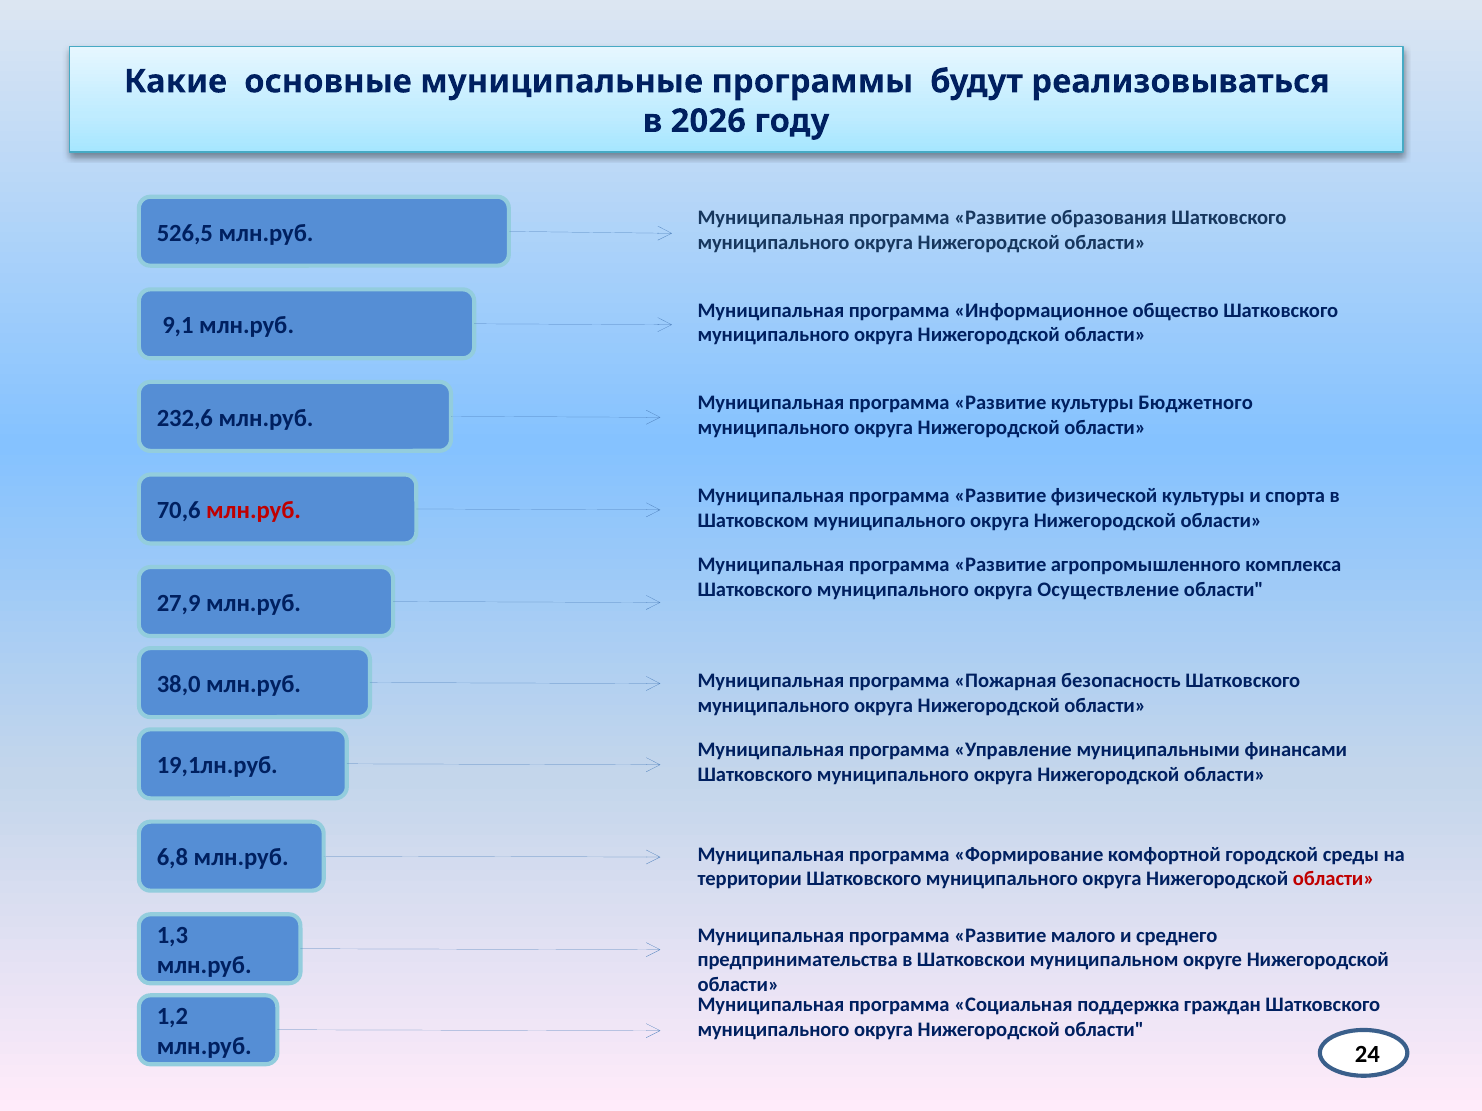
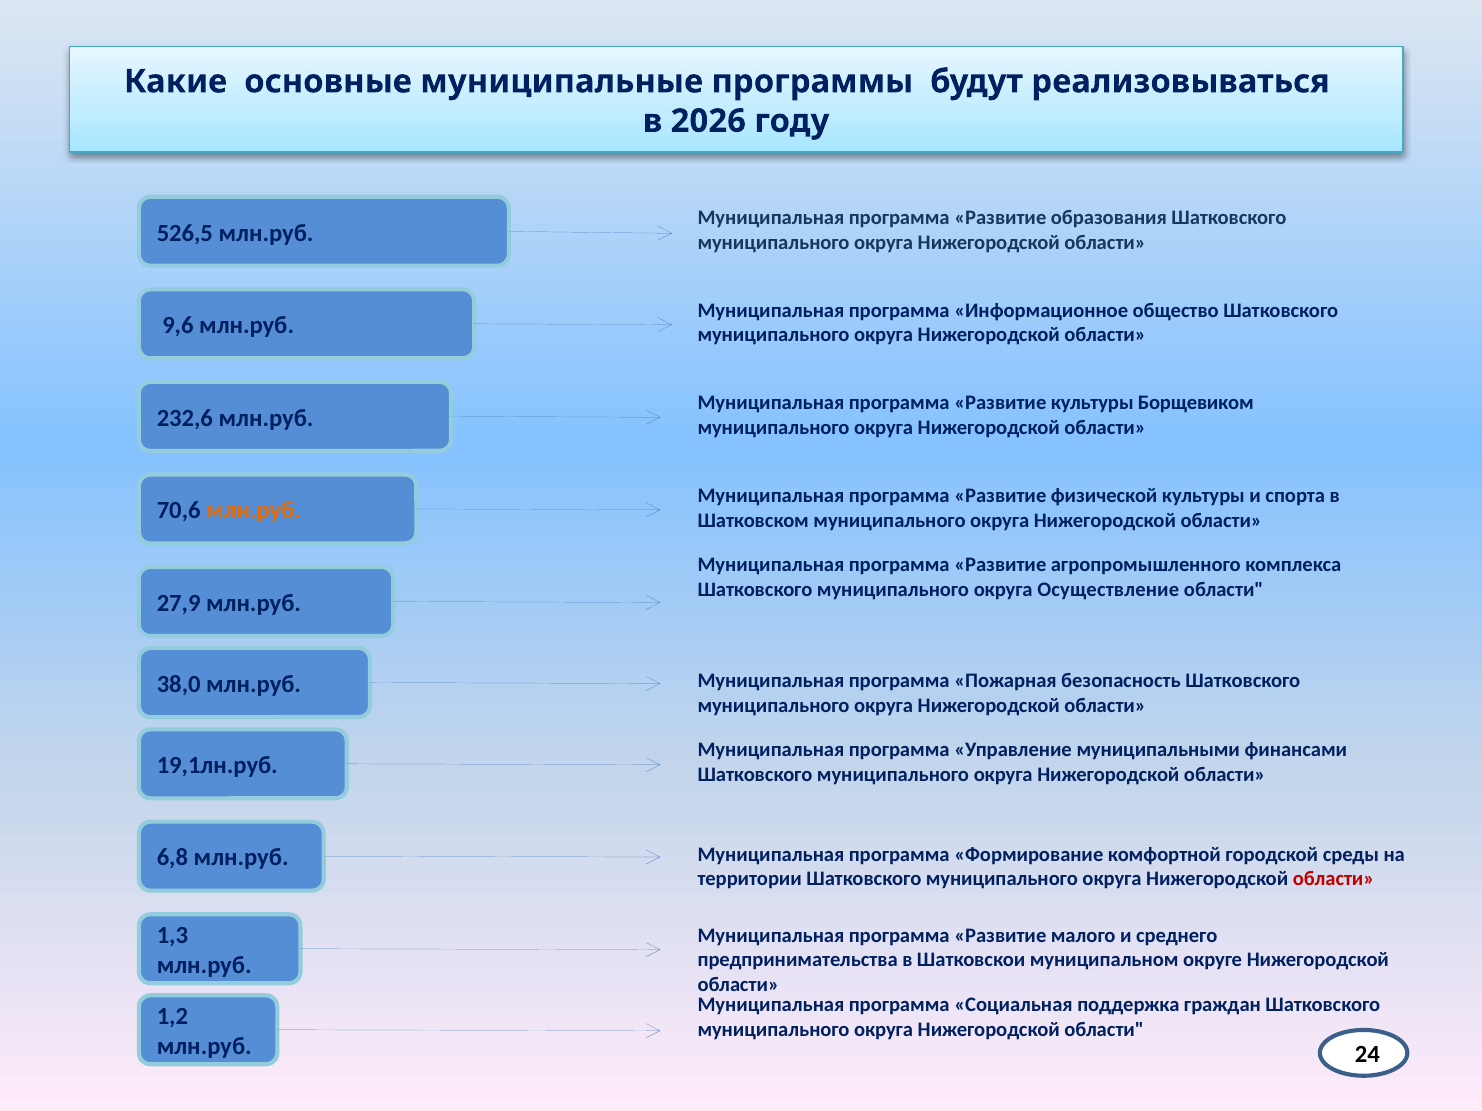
9,1: 9,1 -> 9,6
Бюджетного: Бюджетного -> Борщевиком
млн.руб at (254, 511) colour: red -> orange
